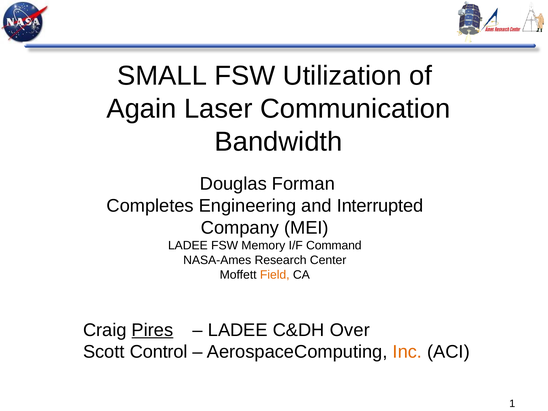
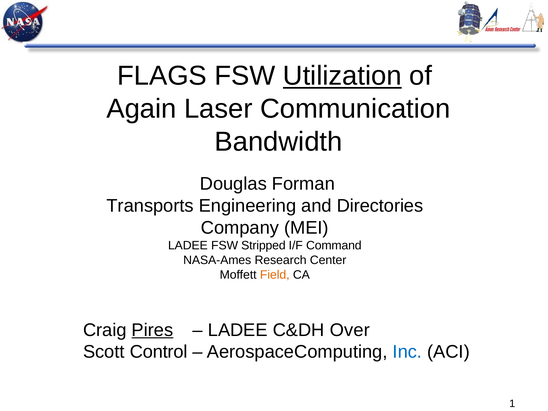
SMALL: SMALL -> FLAGS
Utilization underline: none -> present
Completes: Completes -> Transports
Interrupted: Interrupted -> Directories
Memory: Memory -> Stripped
Inc colour: orange -> blue
